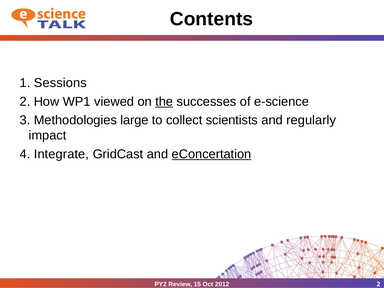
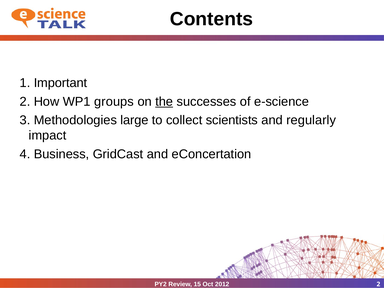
Sessions: Sessions -> Important
viewed: viewed -> groups
Integrate: Integrate -> Business
eConcertation underline: present -> none
